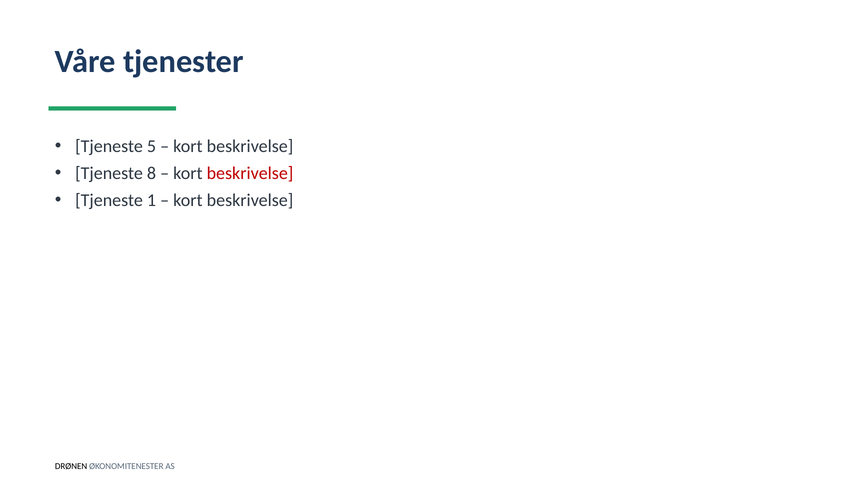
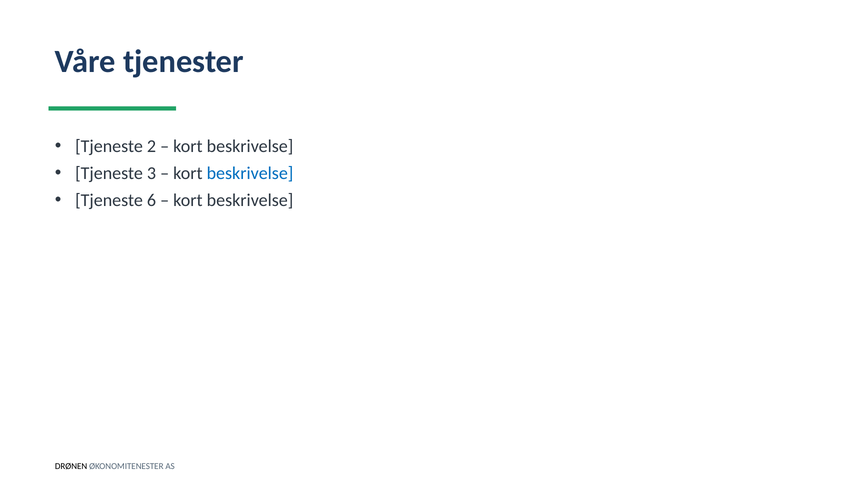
5: 5 -> 2
8: 8 -> 3
beskrivelse at (250, 173) colour: red -> blue
1: 1 -> 6
